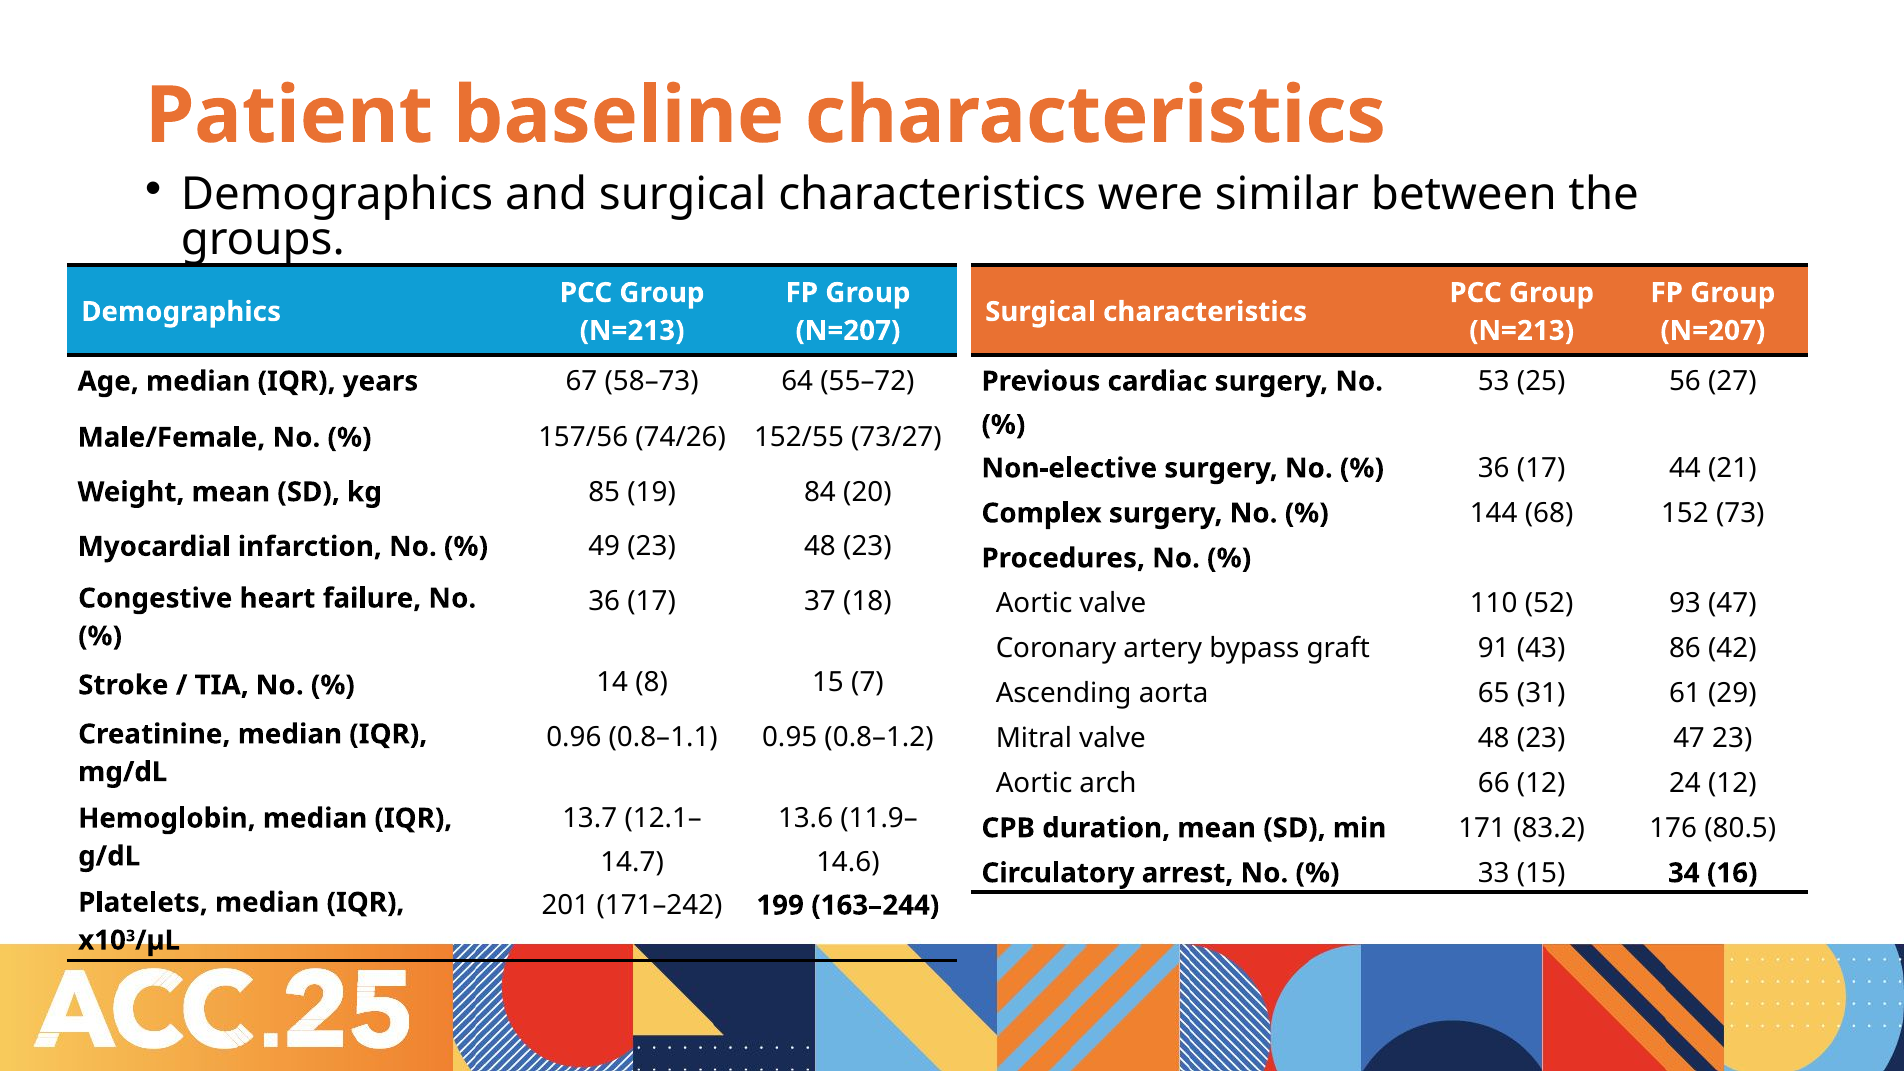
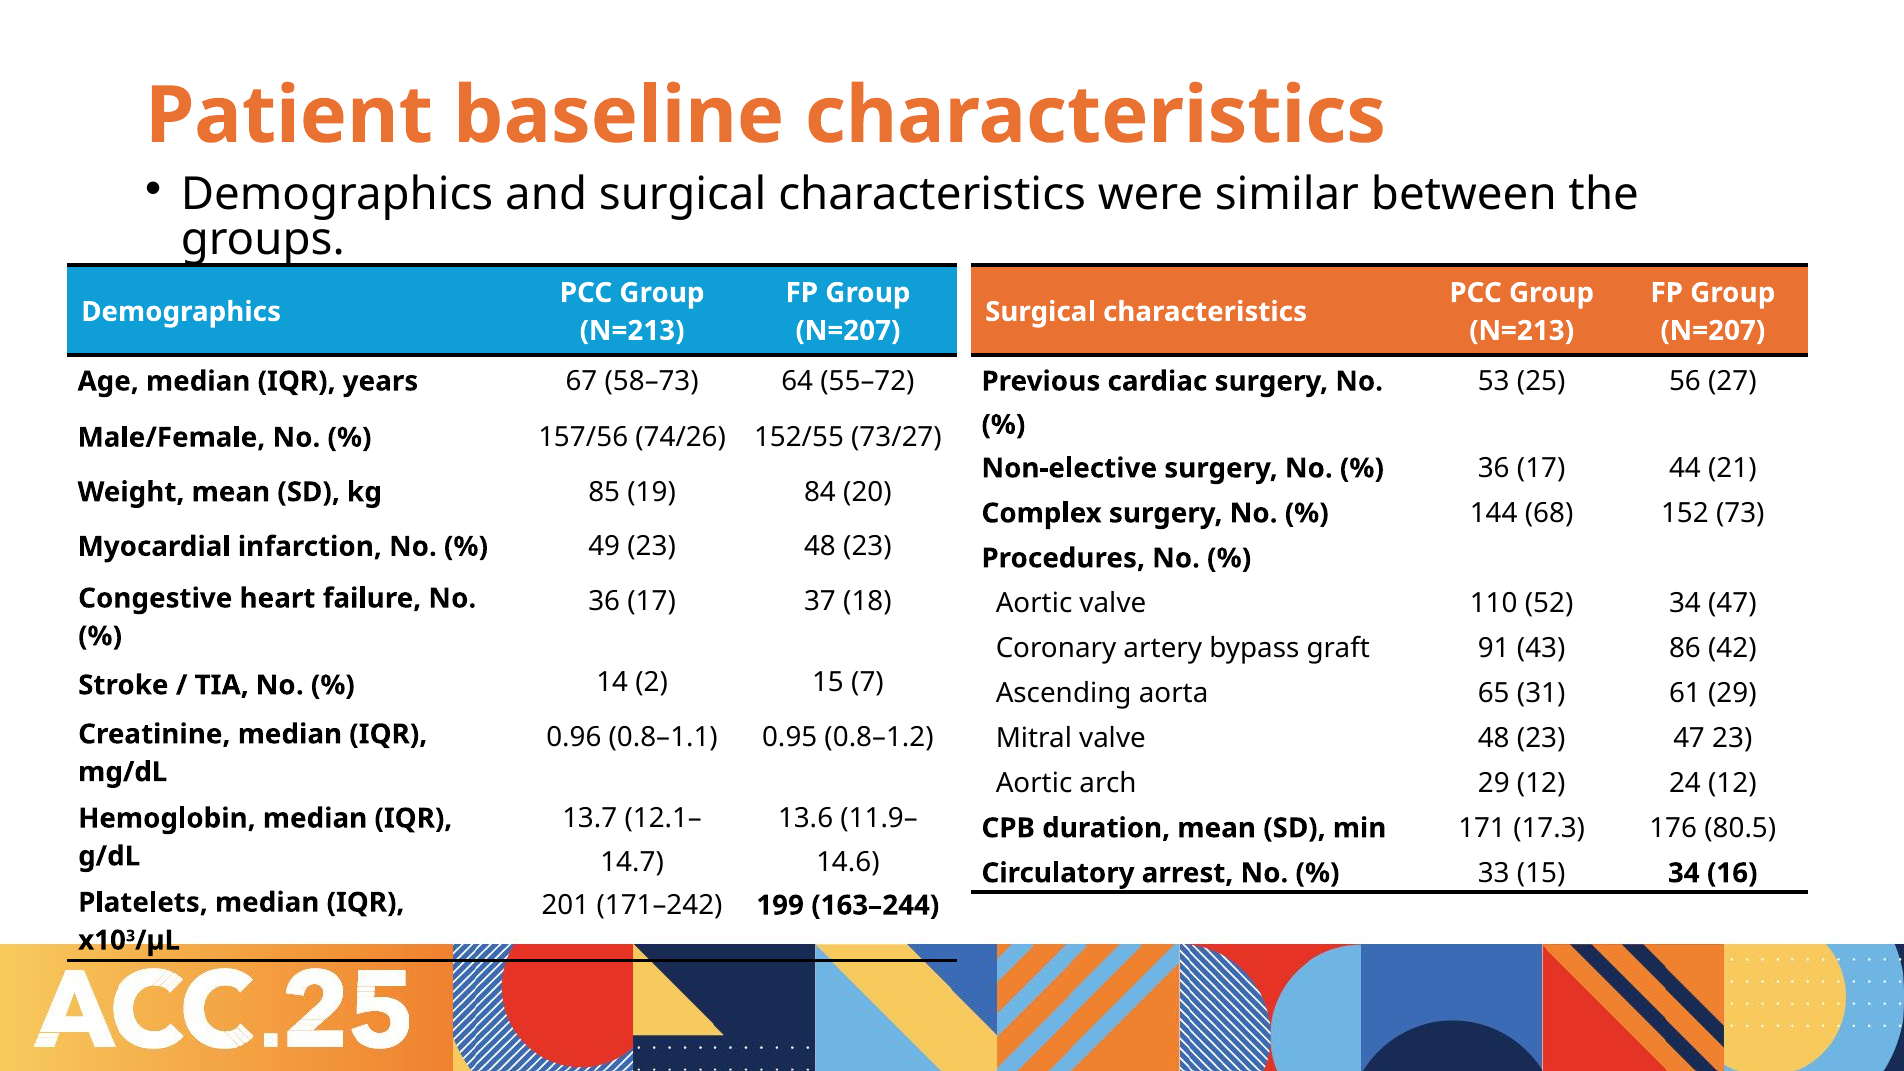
52 93: 93 -> 34
8: 8 -> 2
arch 66: 66 -> 29
83.2: 83.2 -> 17.3
